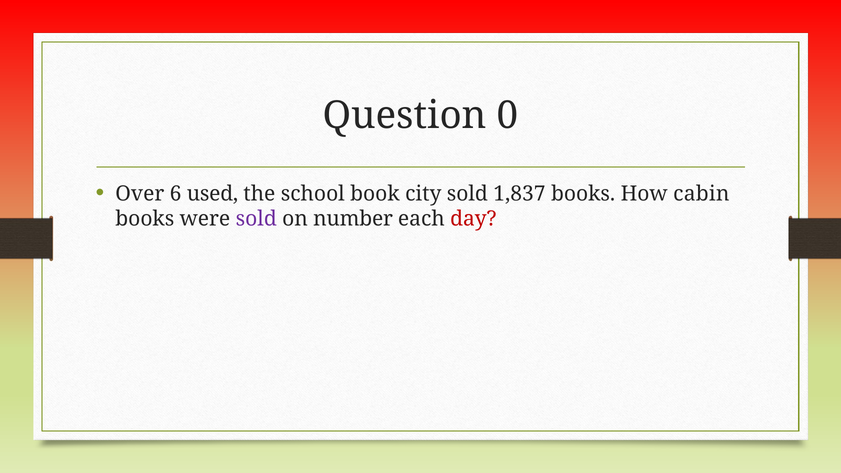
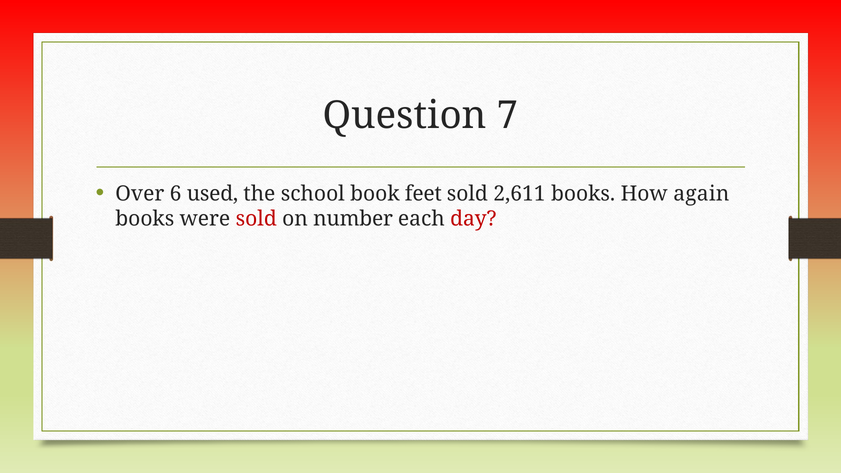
0: 0 -> 7
city: city -> feet
1,837: 1,837 -> 2,611
cabin: cabin -> again
sold at (256, 219) colour: purple -> red
